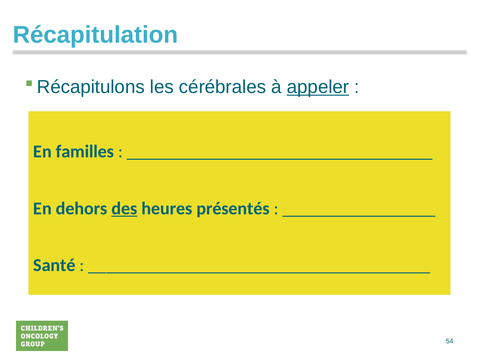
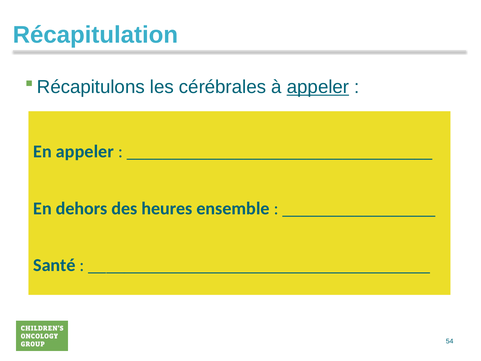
En familles: familles -> appeler
des underline: present -> none
présentés: présentés -> ensemble
